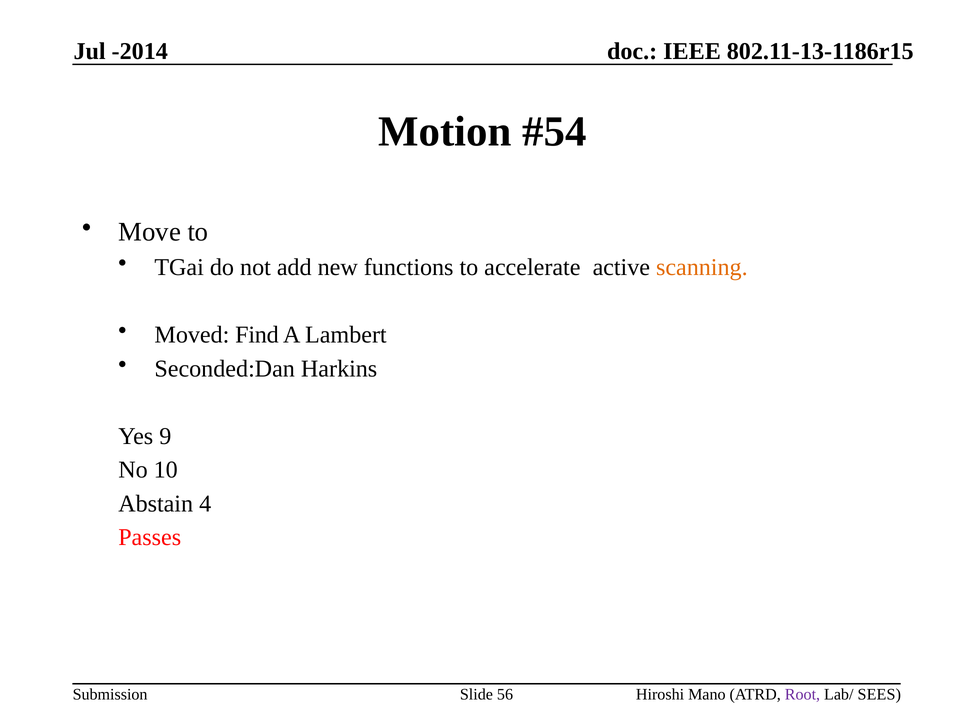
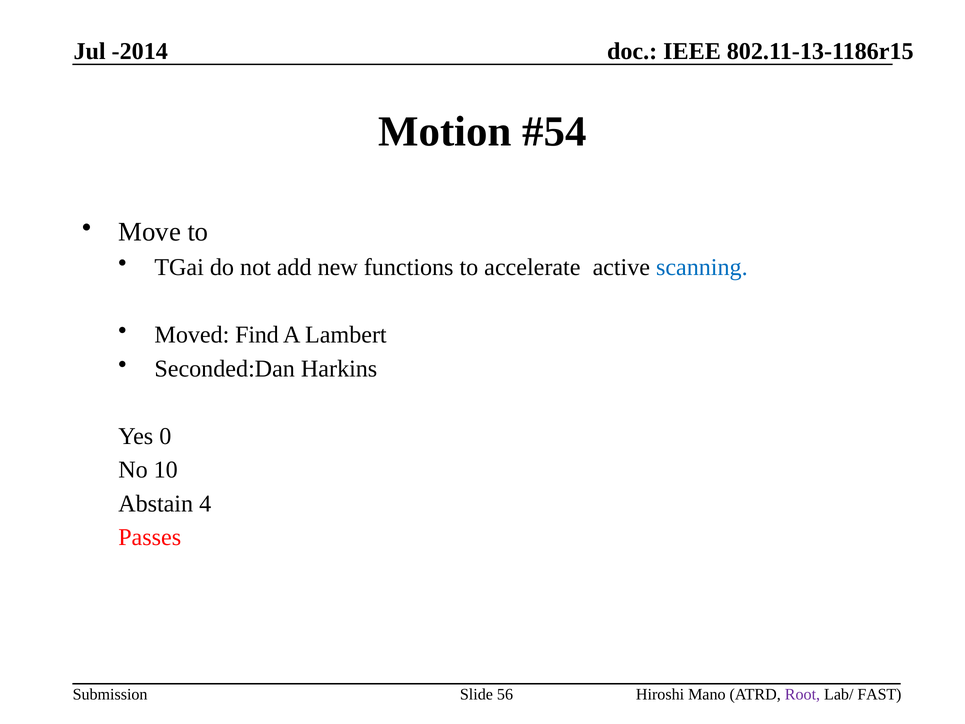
scanning colour: orange -> blue
9: 9 -> 0
SEES: SEES -> FAST
